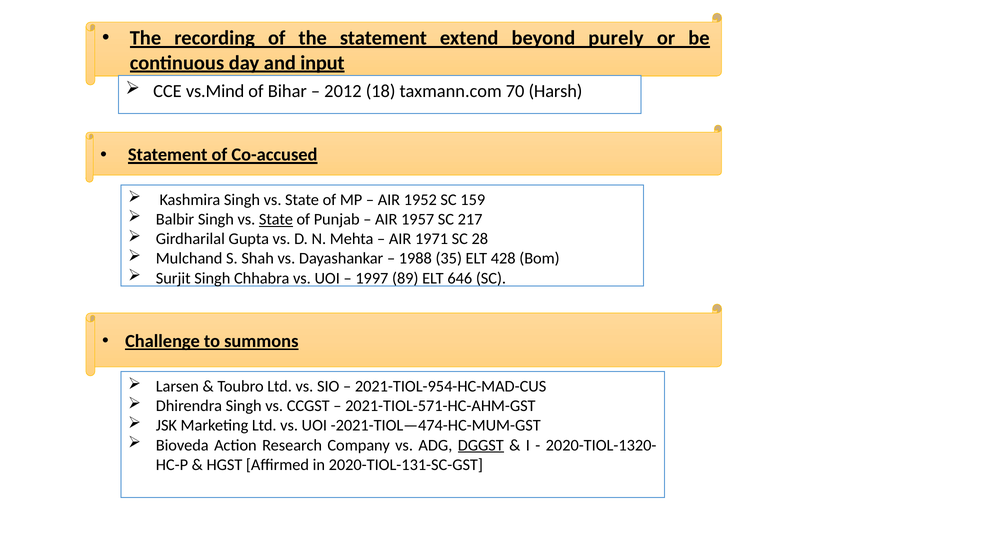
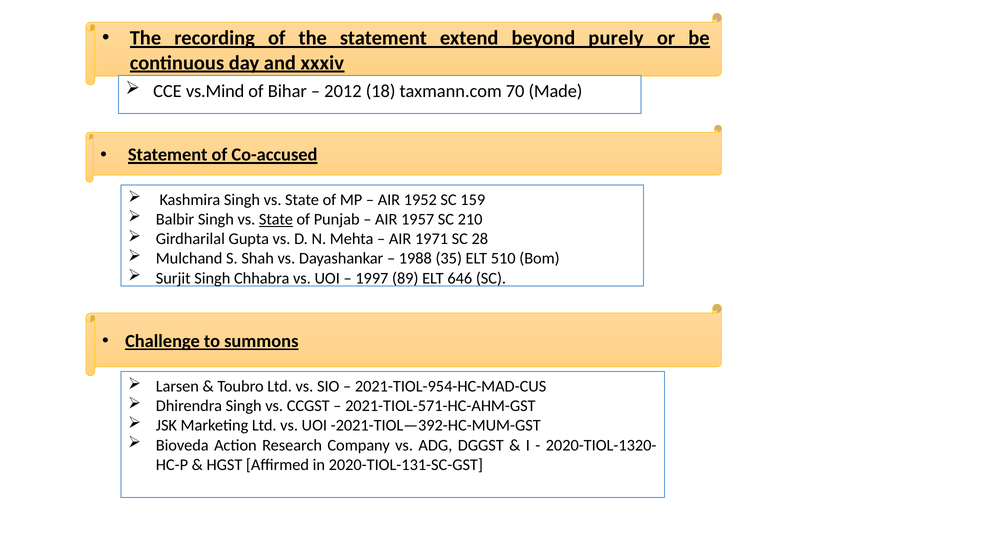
input: input -> xxxiv
Harsh: Harsh -> Made
217: 217 -> 210
428: 428 -> 510
-2021-TIOL—474-HC-MUM-GST: -2021-TIOL—474-HC-MUM-GST -> -2021-TIOL—392-HC-MUM-GST
DGGST underline: present -> none
